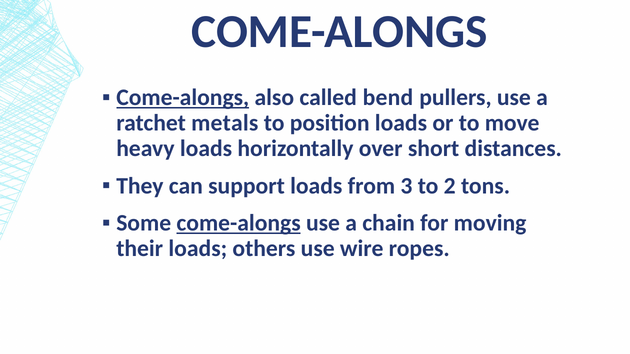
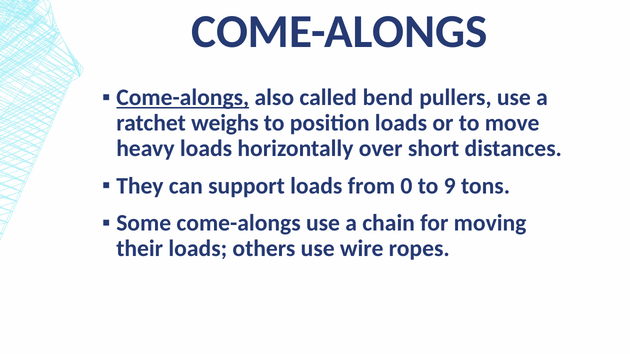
metals: metals -> weighs
3: 3 -> 0
2: 2 -> 9
come-alongs at (239, 223) underline: present -> none
